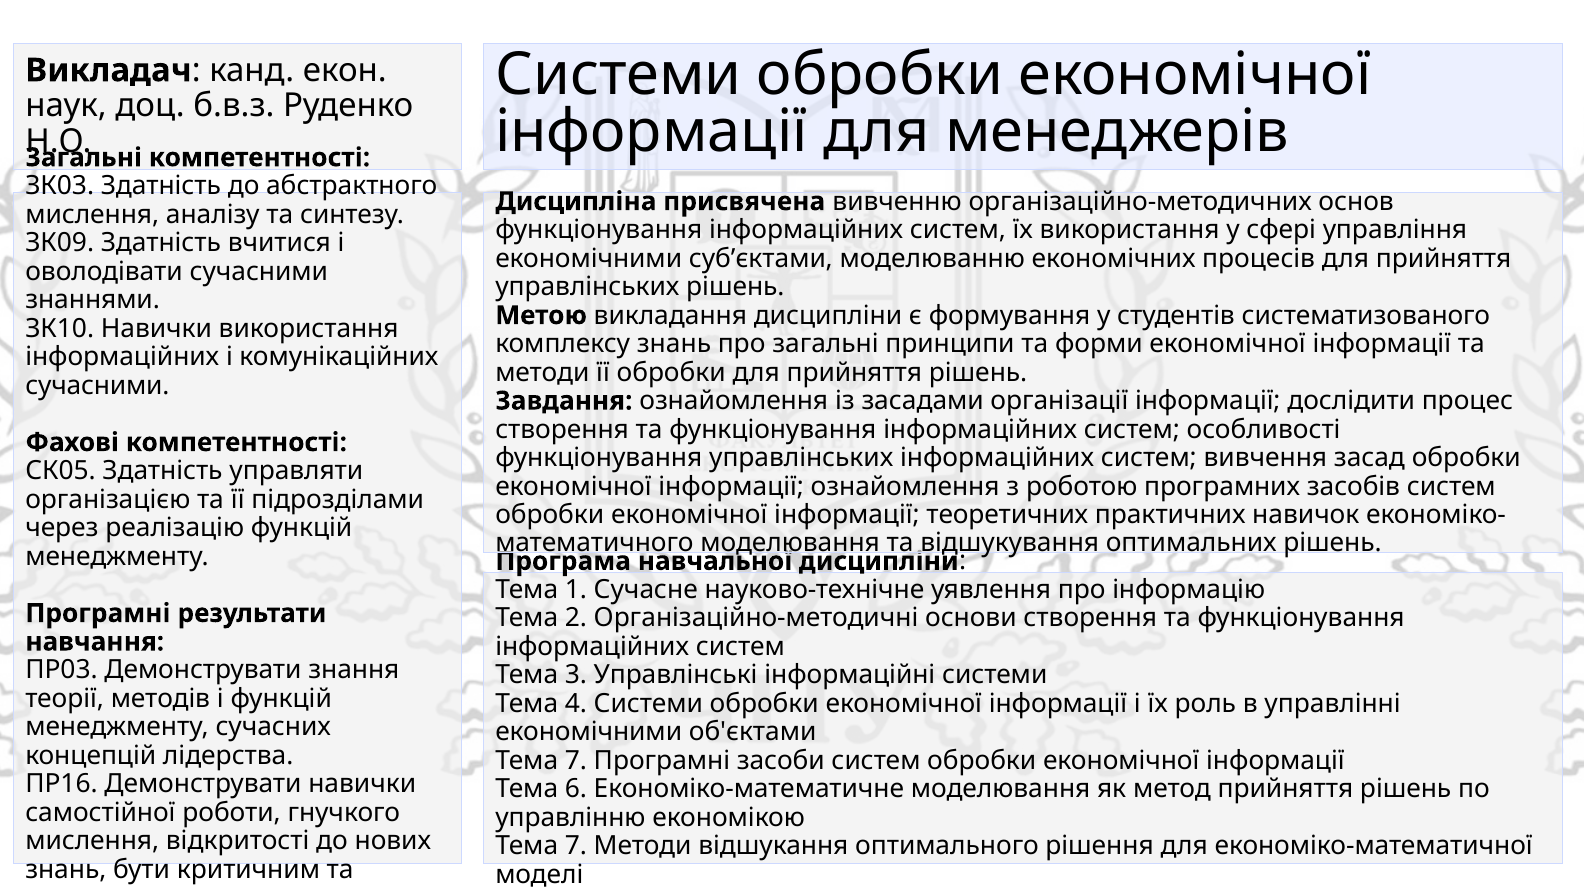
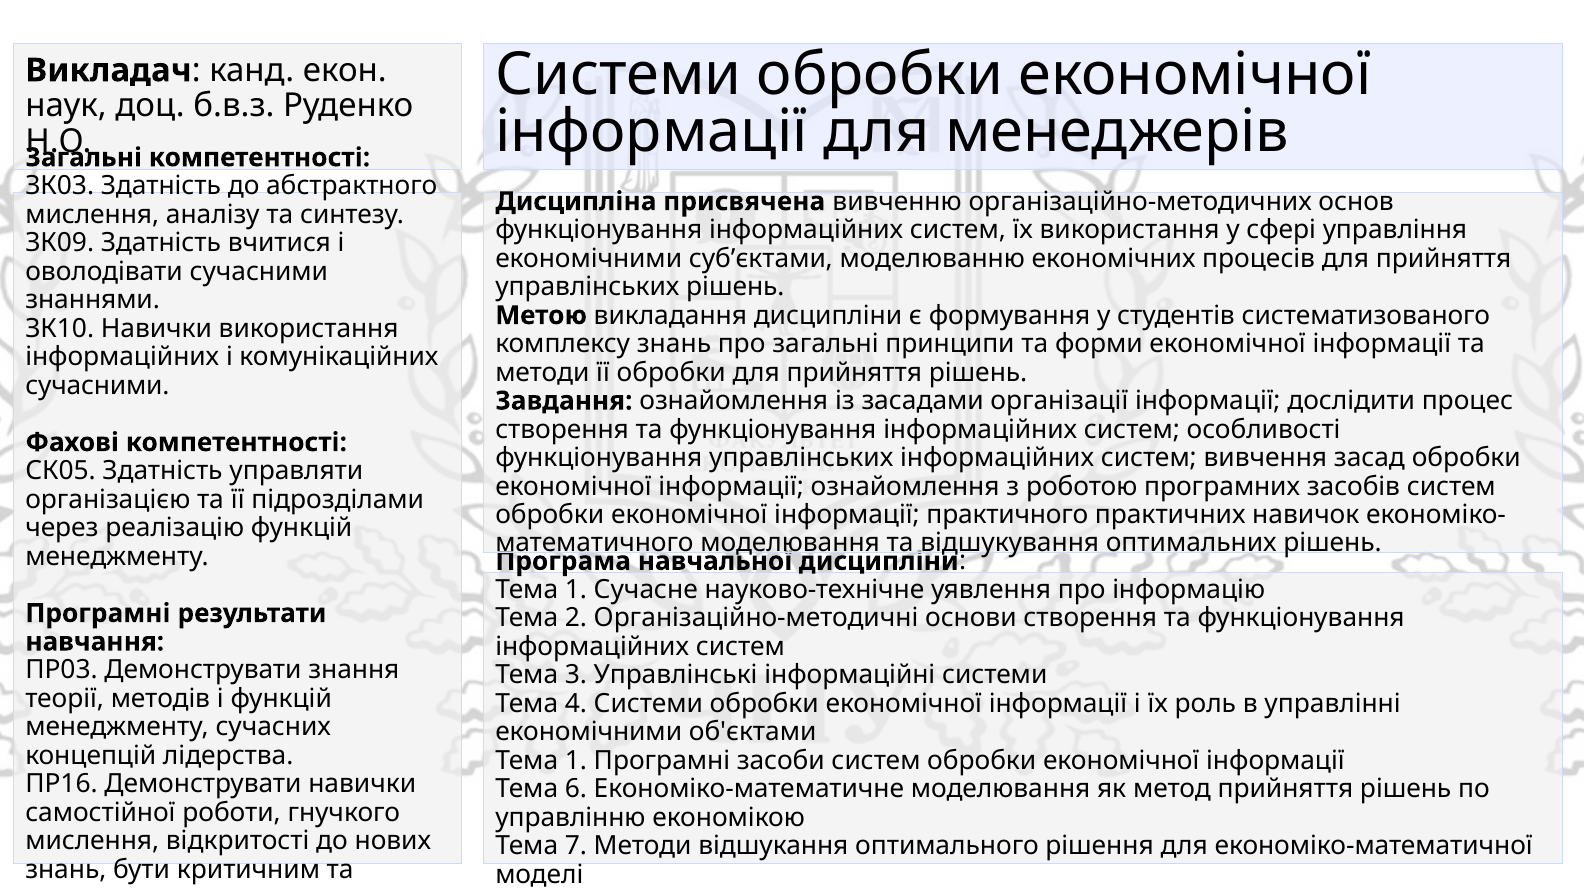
теоретичних: теоретичних -> практичного
7 at (576, 761): 7 -> 1
